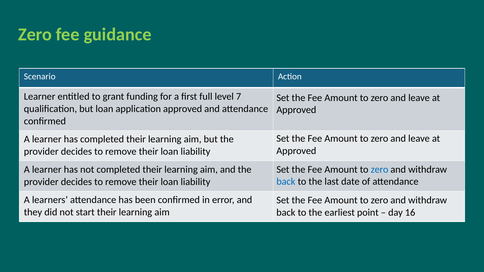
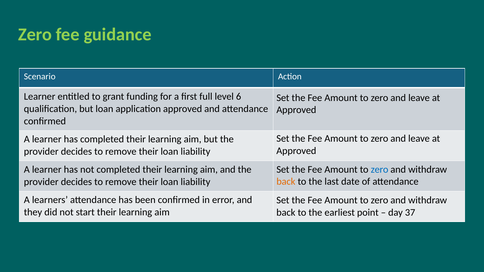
7: 7 -> 6
back at (286, 182) colour: blue -> orange
16: 16 -> 37
